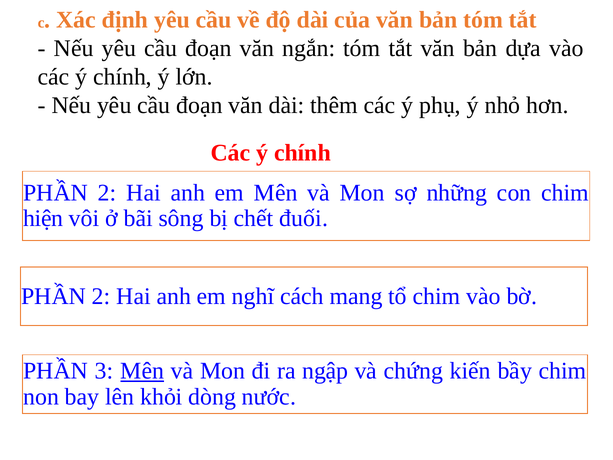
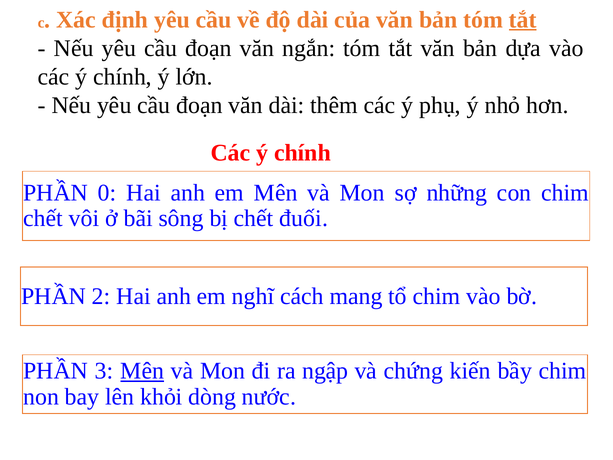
tắt at (523, 20) underline: none -> present
2 at (107, 193): 2 -> 0
hiện at (43, 218): hiện -> chết
